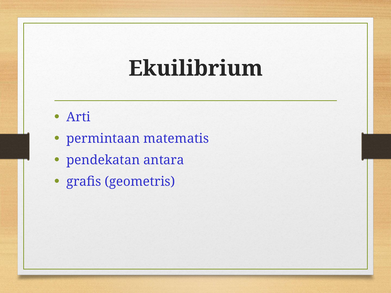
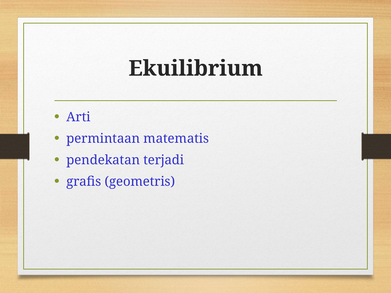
antara: antara -> terjadi
